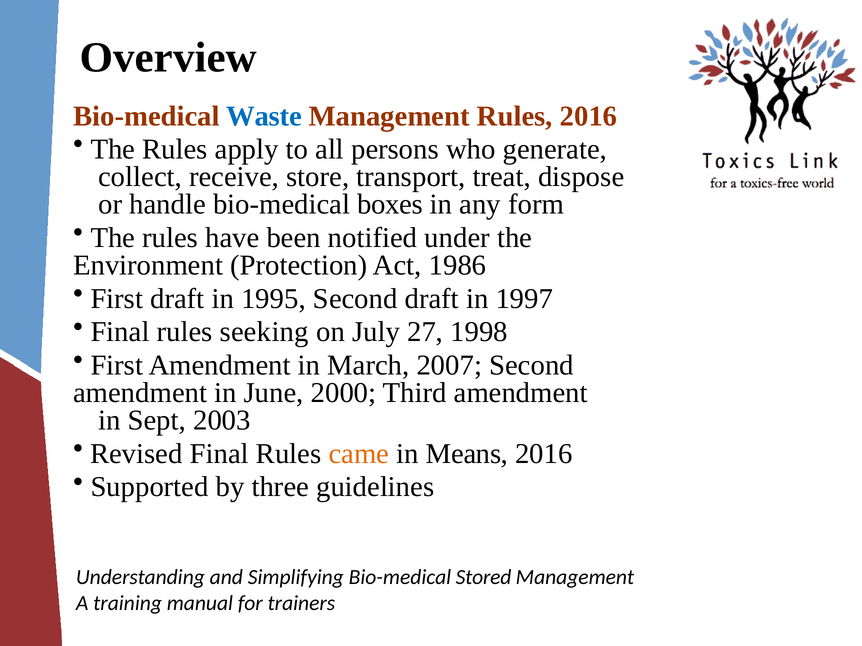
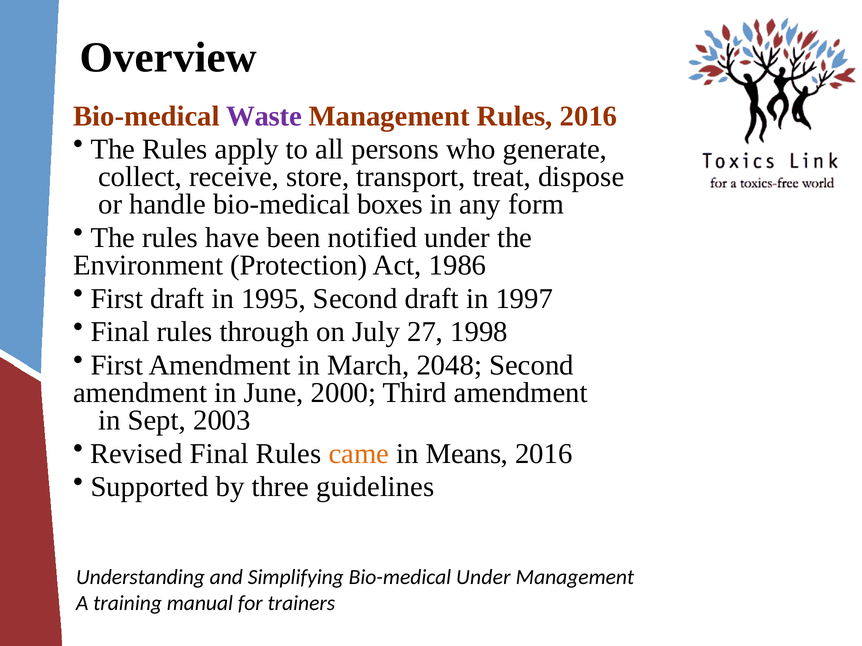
Waste colour: blue -> purple
seeking: seeking -> through
2007: 2007 -> 2048
Bio-medical Stored: Stored -> Under
